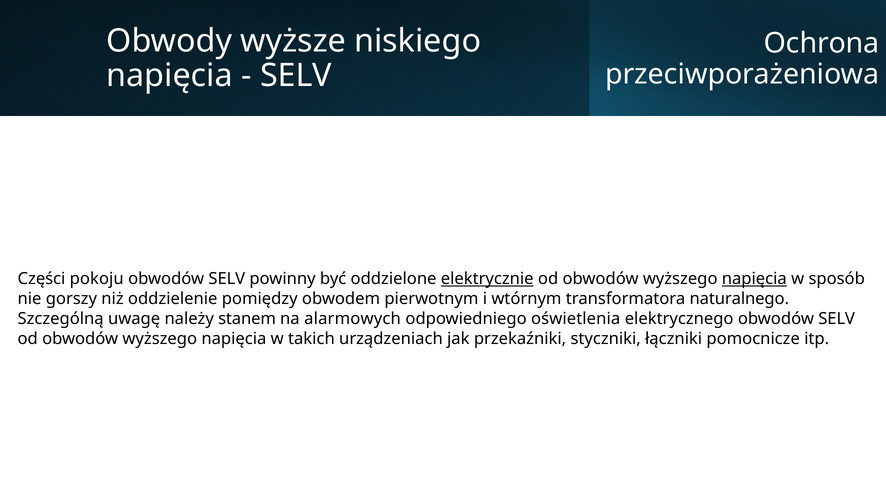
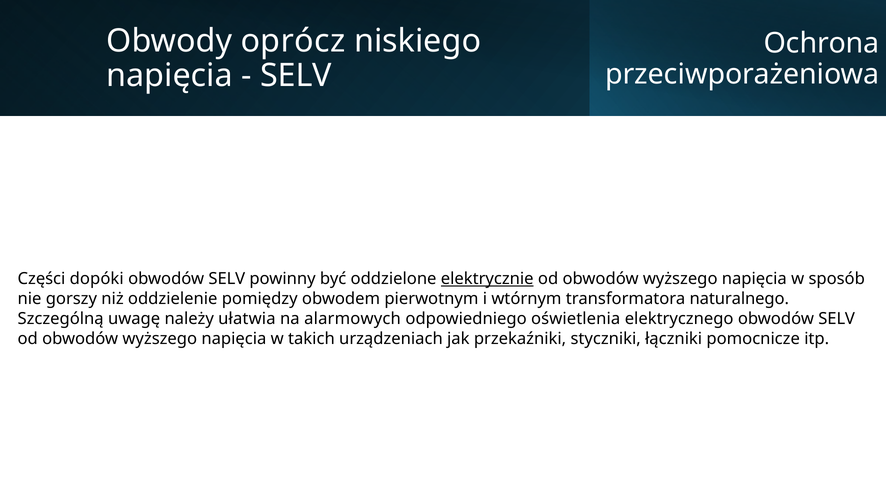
wyższe: wyższe -> oprócz
pokoju: pokoju -> dopóki
napięcia at (754, 278) underline: present -> none
stanem: stanem -> ułatwia
